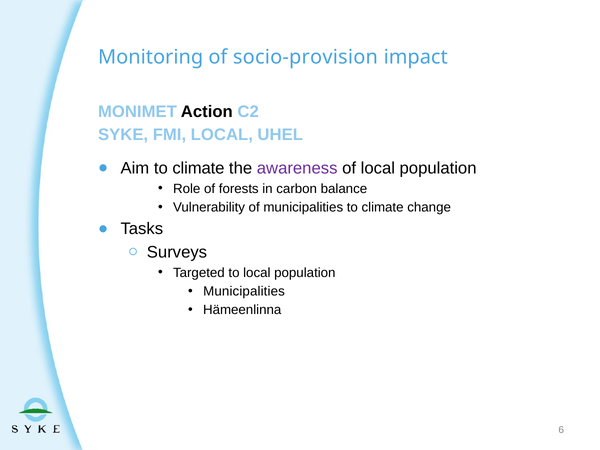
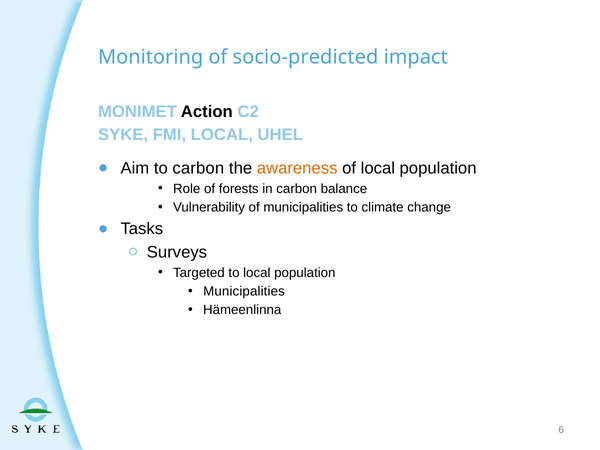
socio-provision: socio-provision -> socio-predicted
Aim to climate: climate -> carbon
awareness colour: purple -> orange
